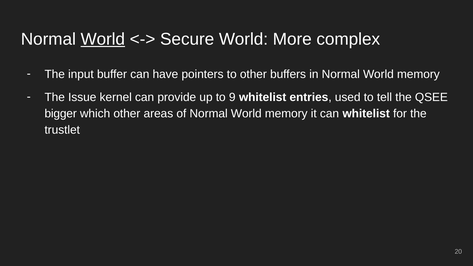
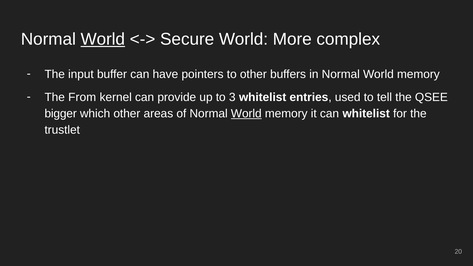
Issue: Issue -> From
9: 9 -> 3
World at (246, 114) underline: none -> present
